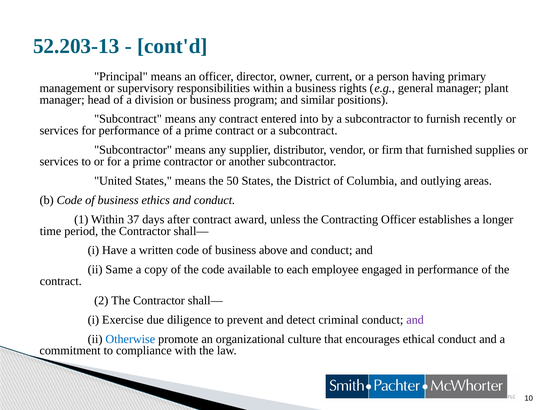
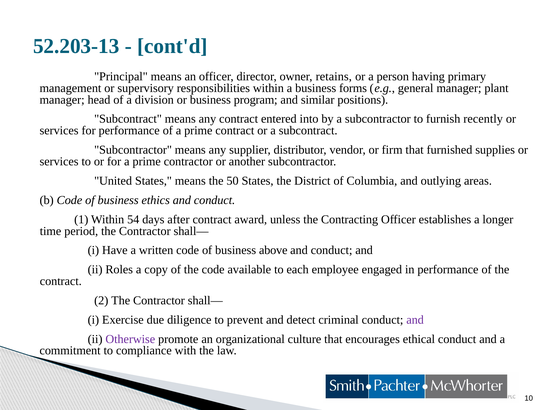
current: current -> retains
rights: rights -> forms
37: 37 -> 54
Same: Same -> Roles
Otherwise colour: blue -> purple
